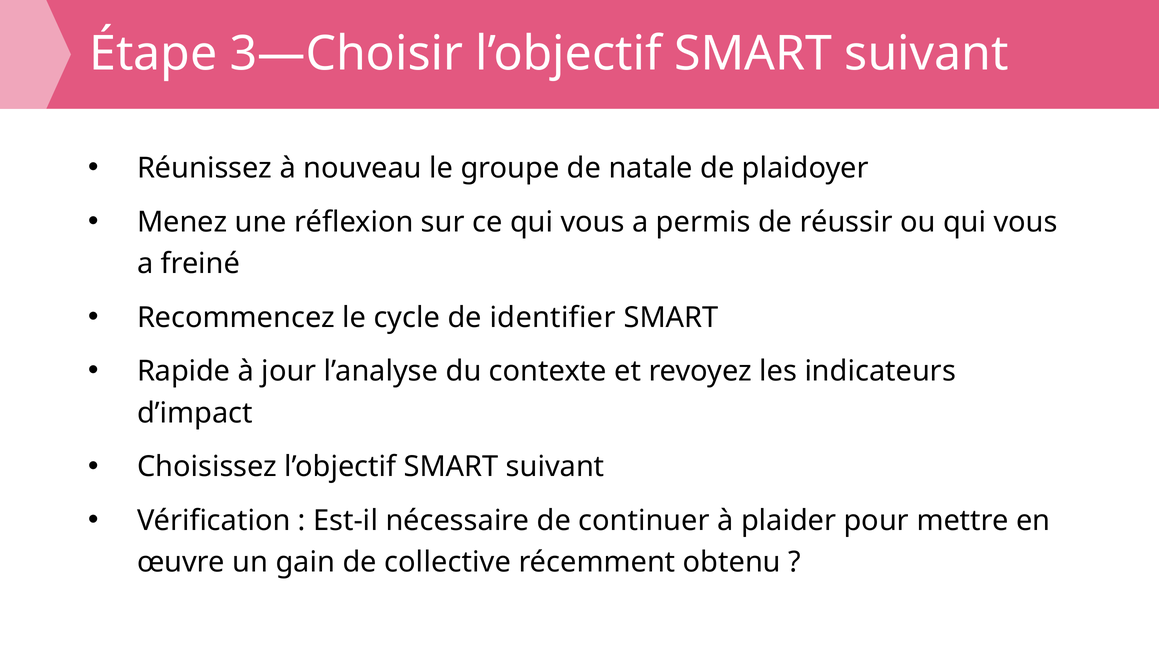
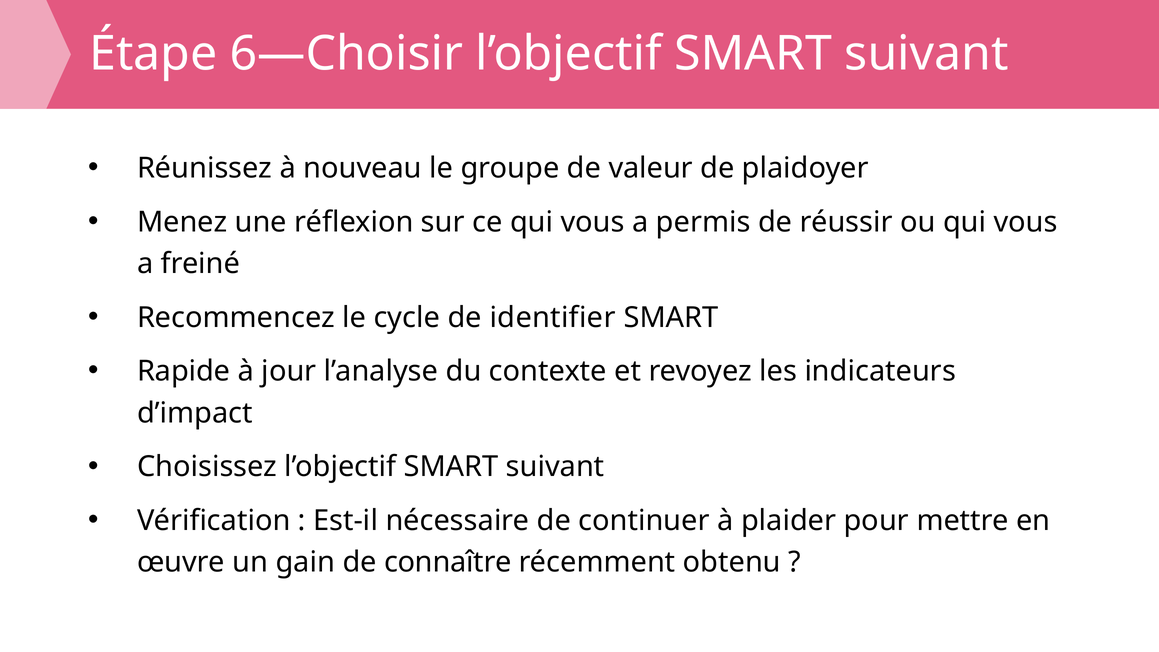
3—Choisir: 3—Choisir -> 6—Choisir
natale: natale -> valeur
collective: collective -> connaître
